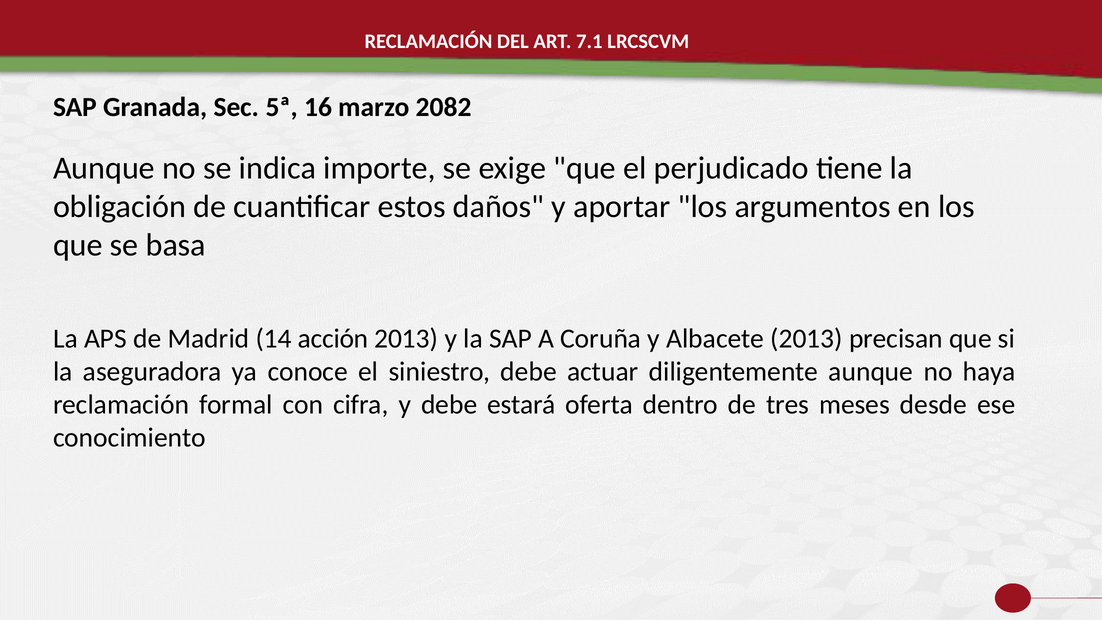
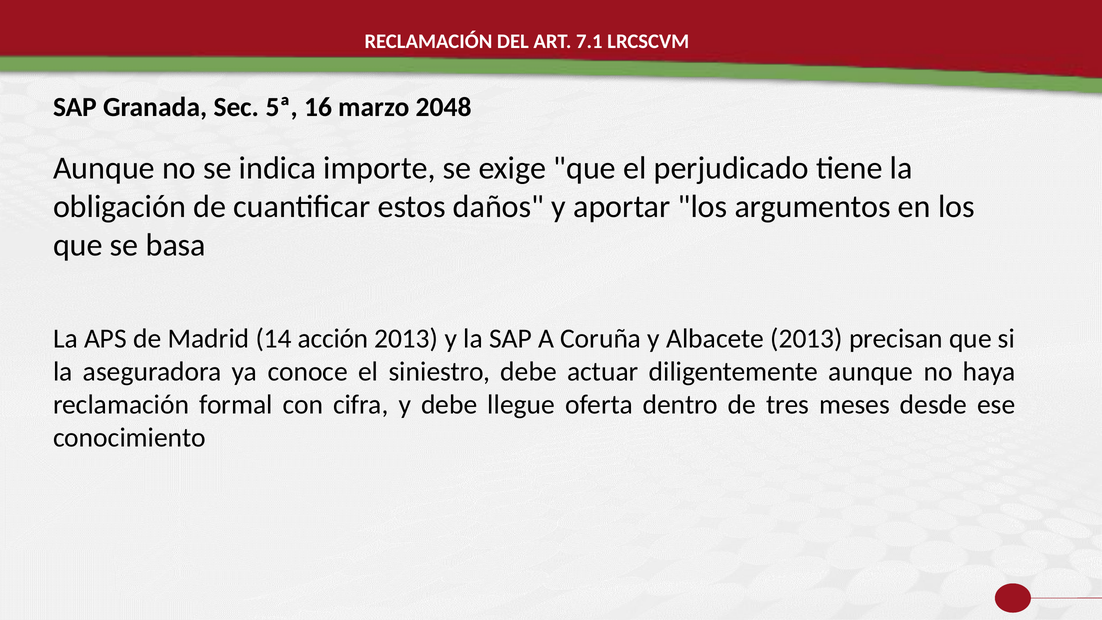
2082: 2082 -> 2048
estará: estará -> llegue
